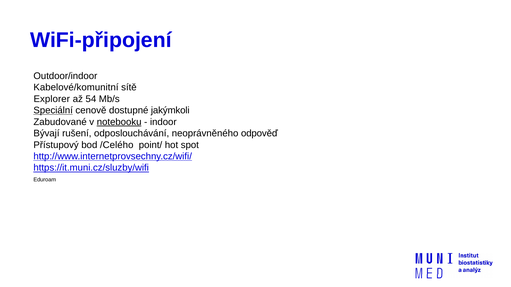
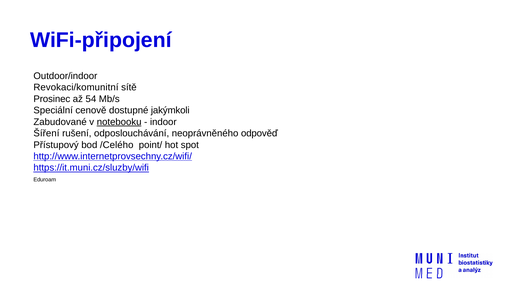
Kabelové/komunitní: Kabelové/komunitní -> Revokaci/komunitní
Explorer: Explorer -> Prosinec
Speciální underline: present -> none
Bývají: Bývají -> Šíření
